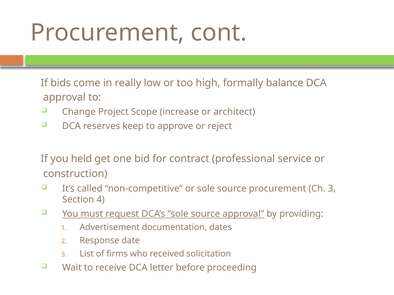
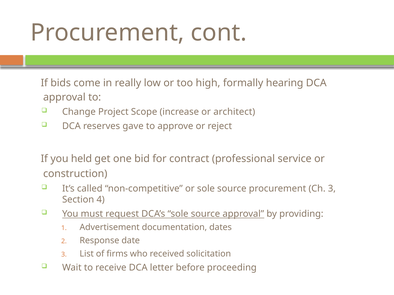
balance: balance -> hearing
keep: keep -> gave
